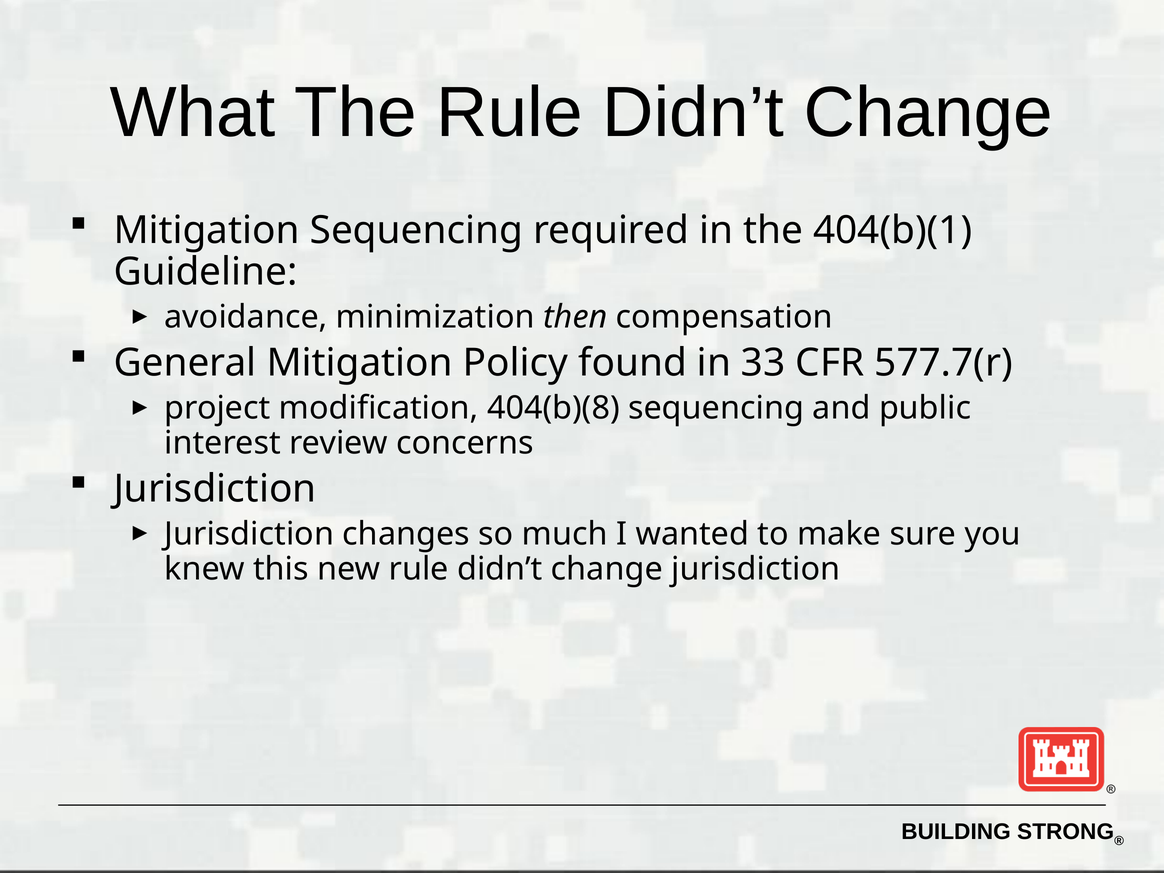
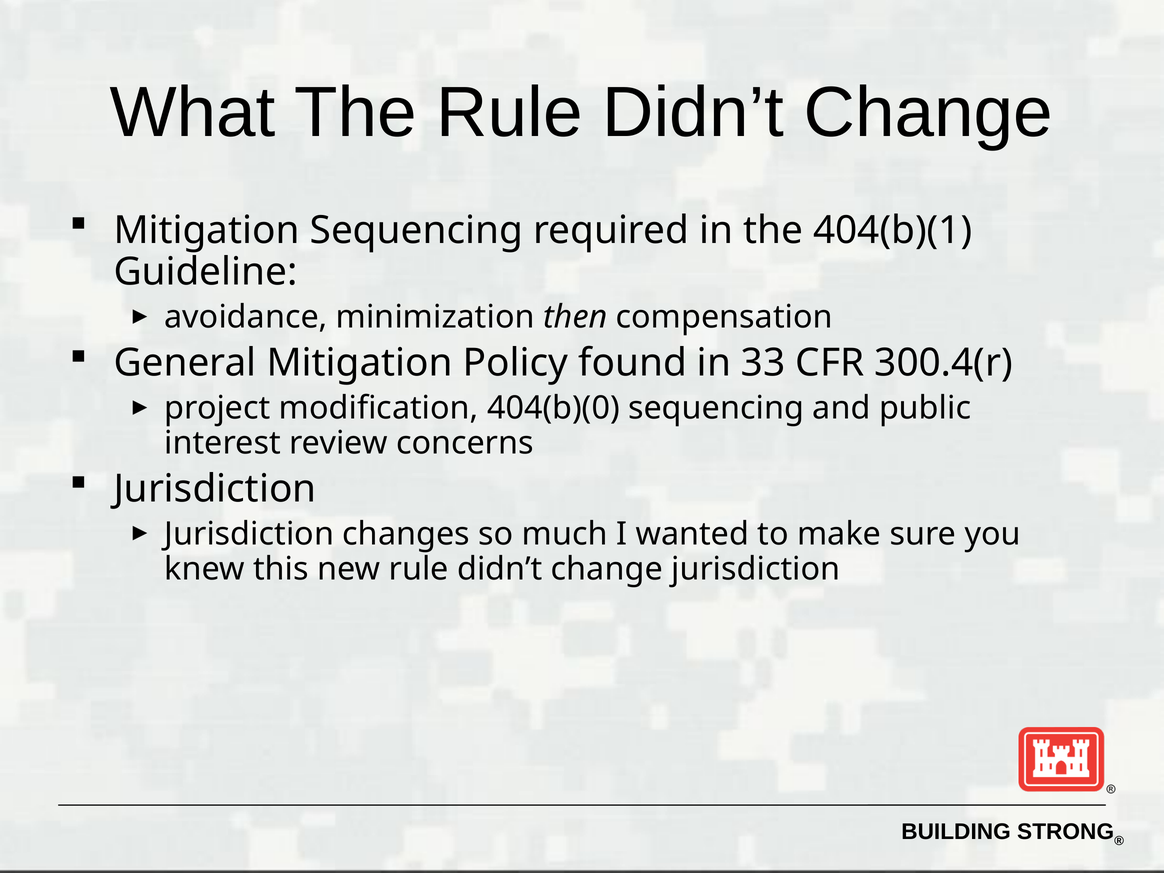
577.7(r: 577.7(r -> 300.4(r
404(b)(8: 404(b)(8 -> 404(b)(0
